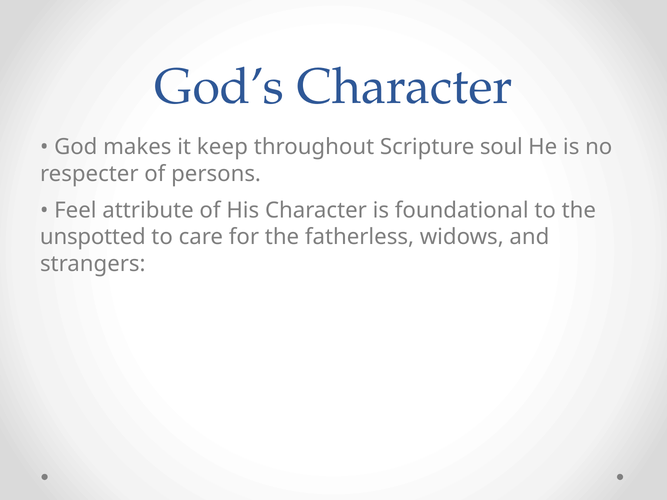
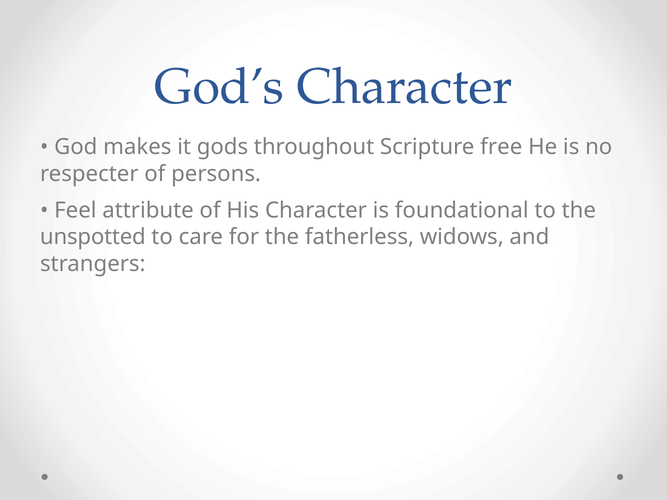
keep: keep -> gods
soul: soul -> free
